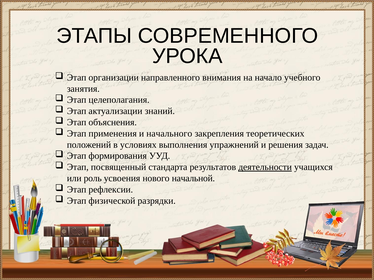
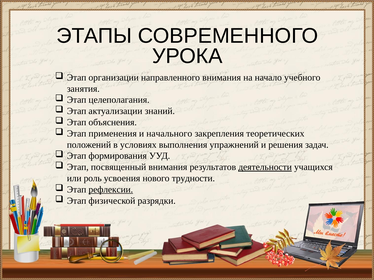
посвященный стандарта: стандарта -> внимания
начальной: начальной -> трудности
рефлексии underline: none -> present
